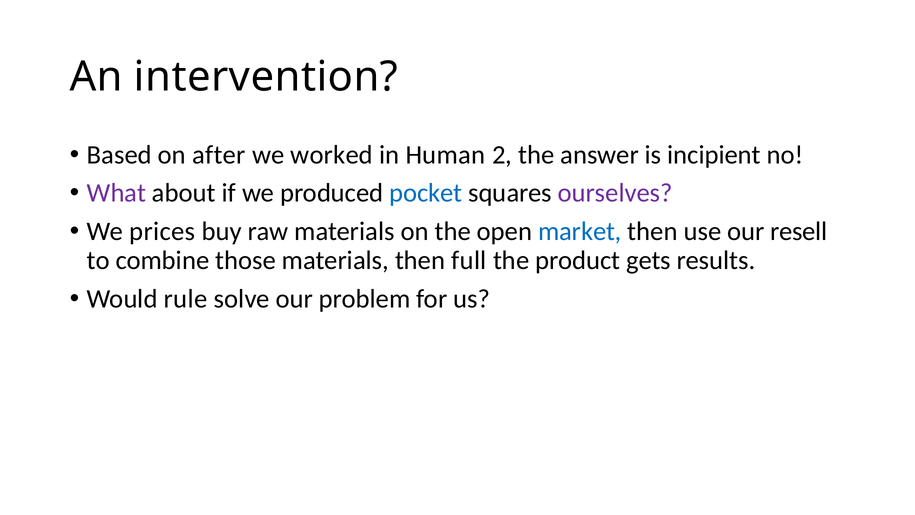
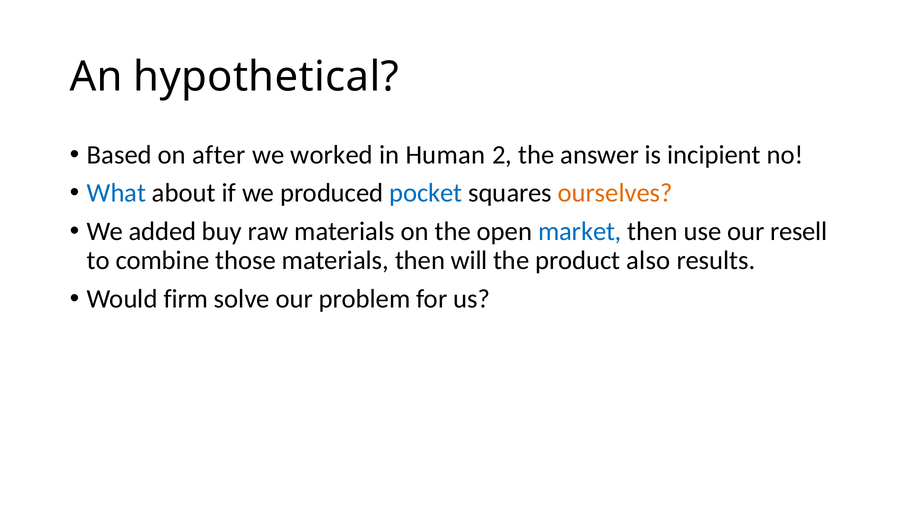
intervention: intervention -> hypothetical
What colour: purple -> blue
ourselves colour: purple -> orange
prices: prices -> added
full: full -> will
gets: gets -> also
rule: rule -> firm
